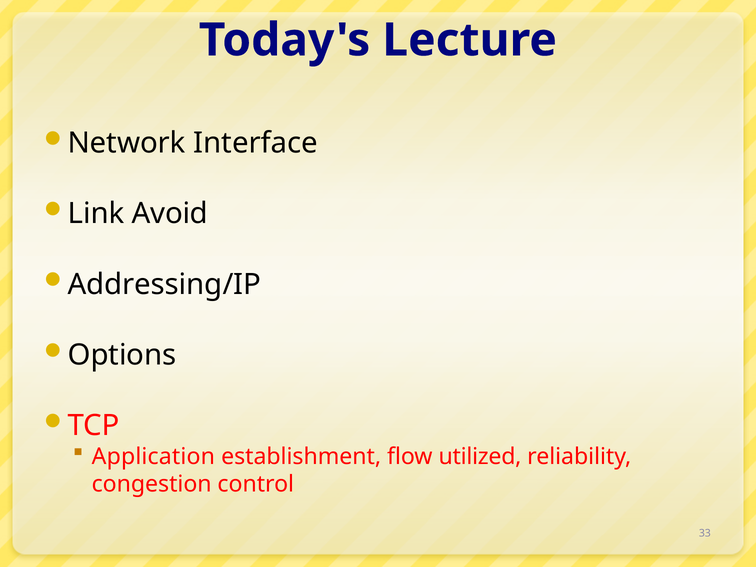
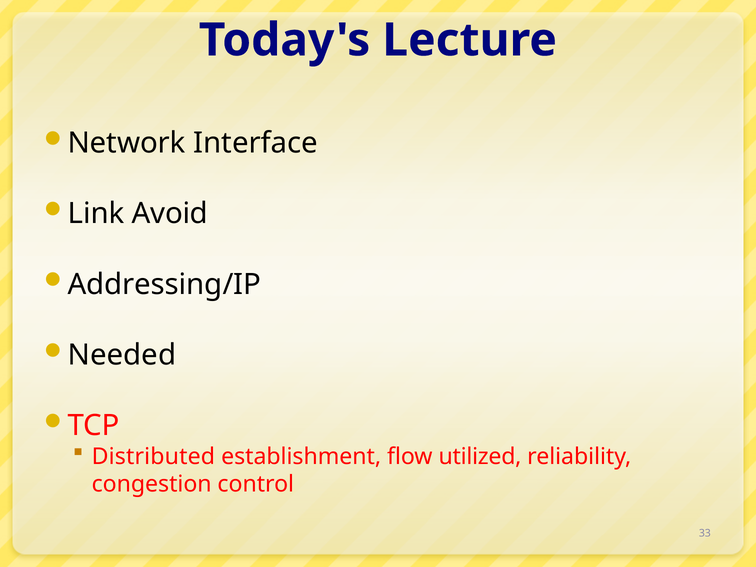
Options: Options -> Needed
Application: Application -> Distributed
